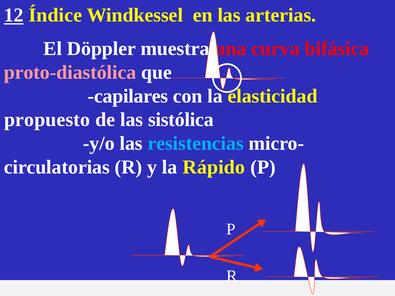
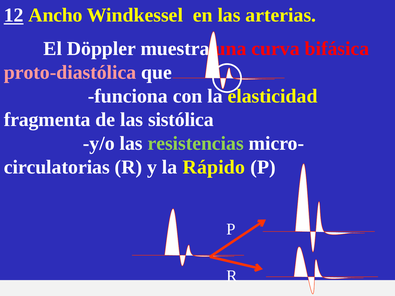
Índice: Índice -> Ancho
capilares: capilares -> funciona
propuesto: propuesto -> fragmenta
resistencias colour: light blue -> light green
